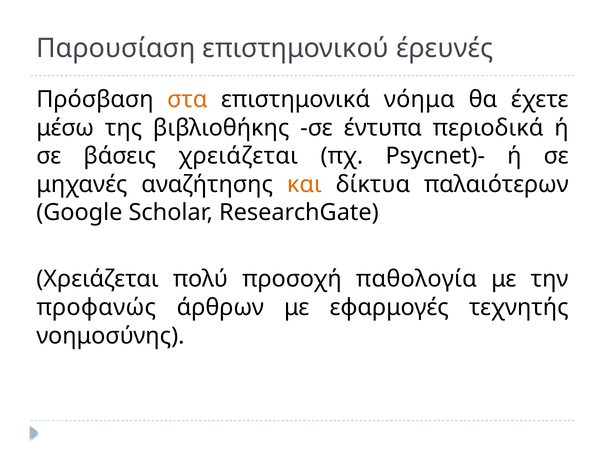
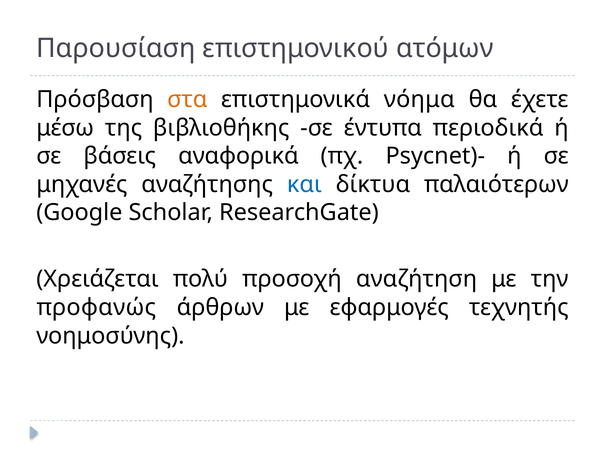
έρευνές: έρευνές -> ατόμων
βάσεις χρειάζεται: χρειάζεται -> αναφορικά
και colour: orange -> blue
παθολογία: παθολογία -> αναζήτηση
